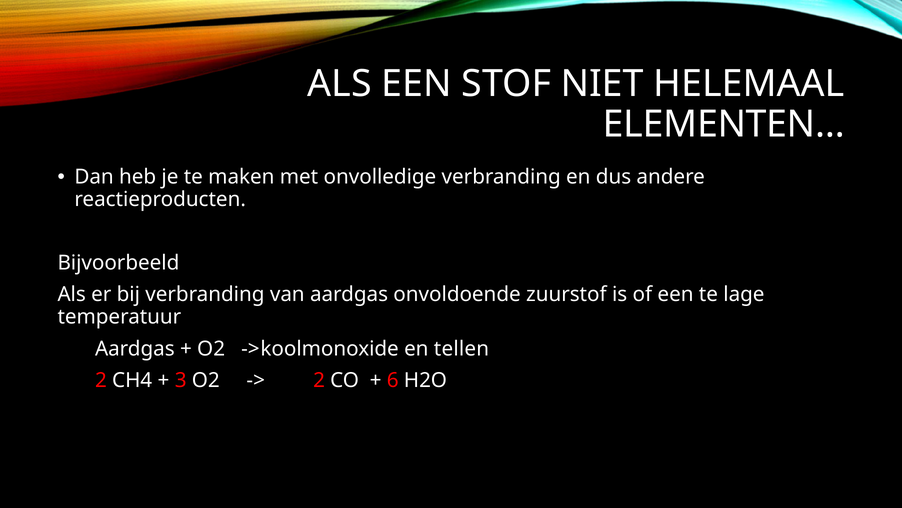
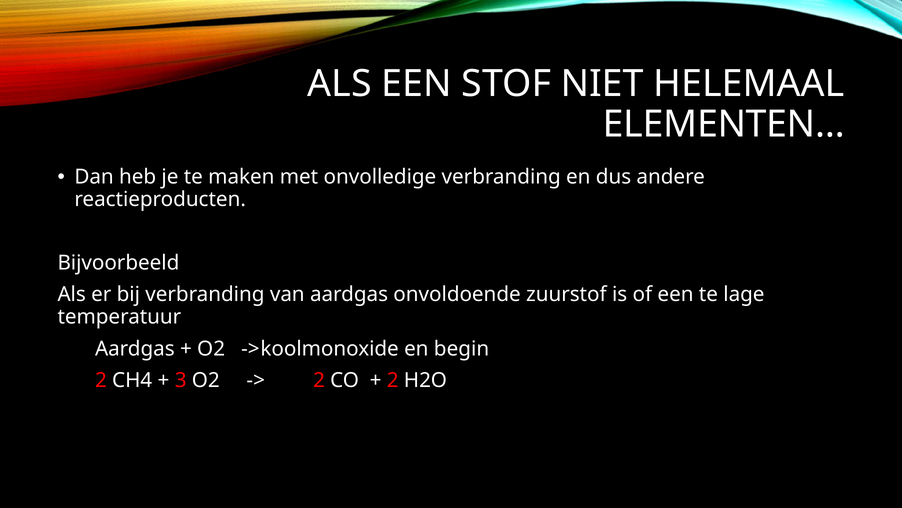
tellen: tellen -> begin
6 at (393, 380): 6 -> 2
